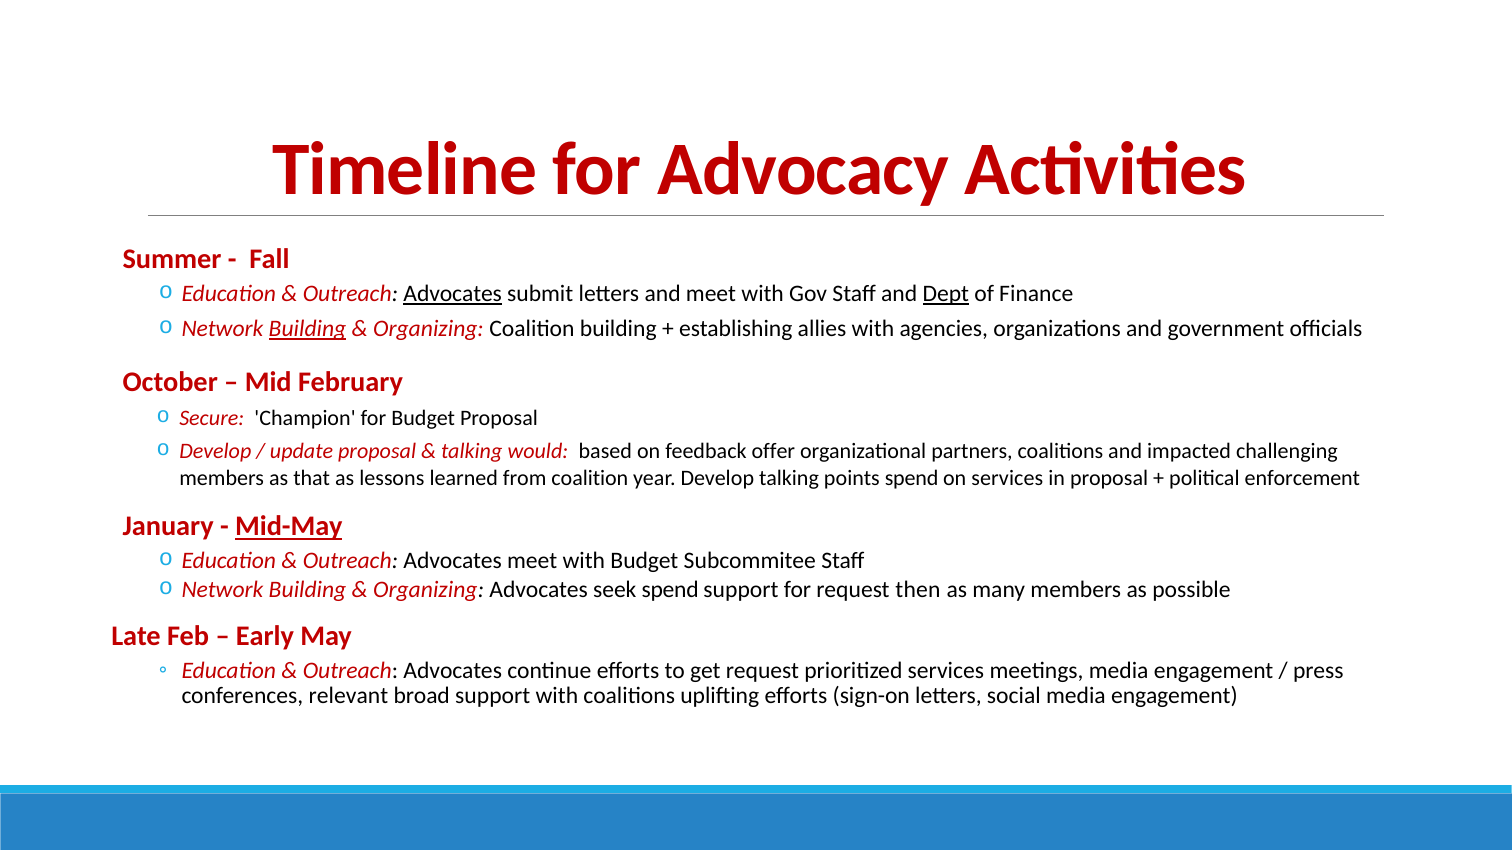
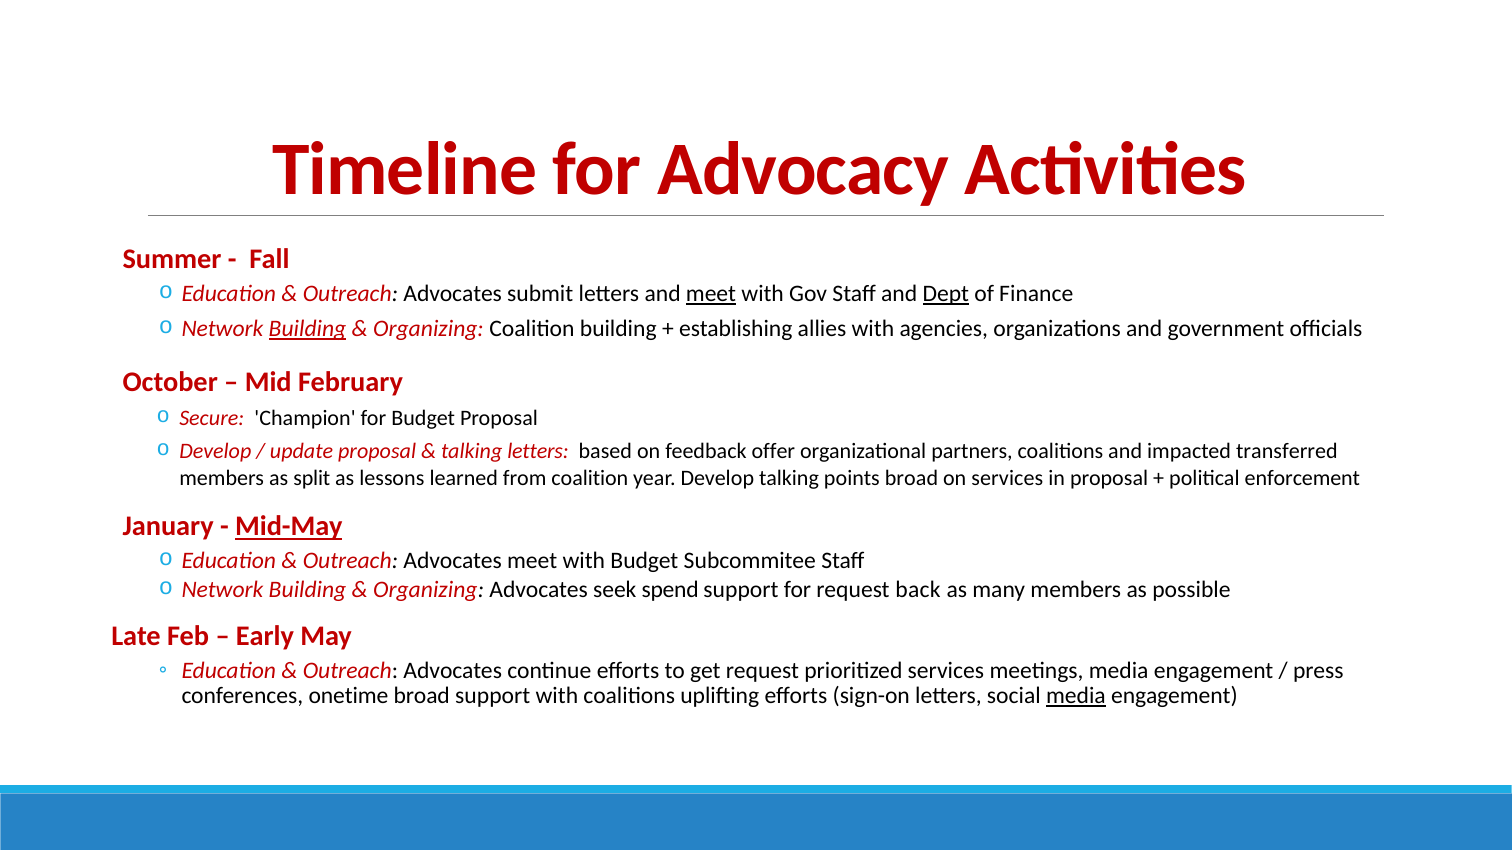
Advocates at (453, 294) underline: present -> none
meet at (711, 294) underline: none -> present
talking would: would -> letters
challenging: challenging -> transferred
that: that -> split
points spend: spend -> broad
then: then -> back
relevant: relevant -> onetime
media at (1076, 696) underline: none -> present
